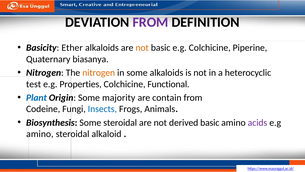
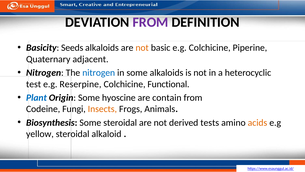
Ether: Ether -> Seeds
biasanya: biasanya -> adjacent
nitrogen at (99, 72) colour: orange -> blue
Properties: Properties -> Reserpine
majority: majority -> hyoscine
Insects colour: blue -> orange
derived basic: basic -> tests
acids colour: purple -> orange
amino at (40, 134): amino -> yellow
